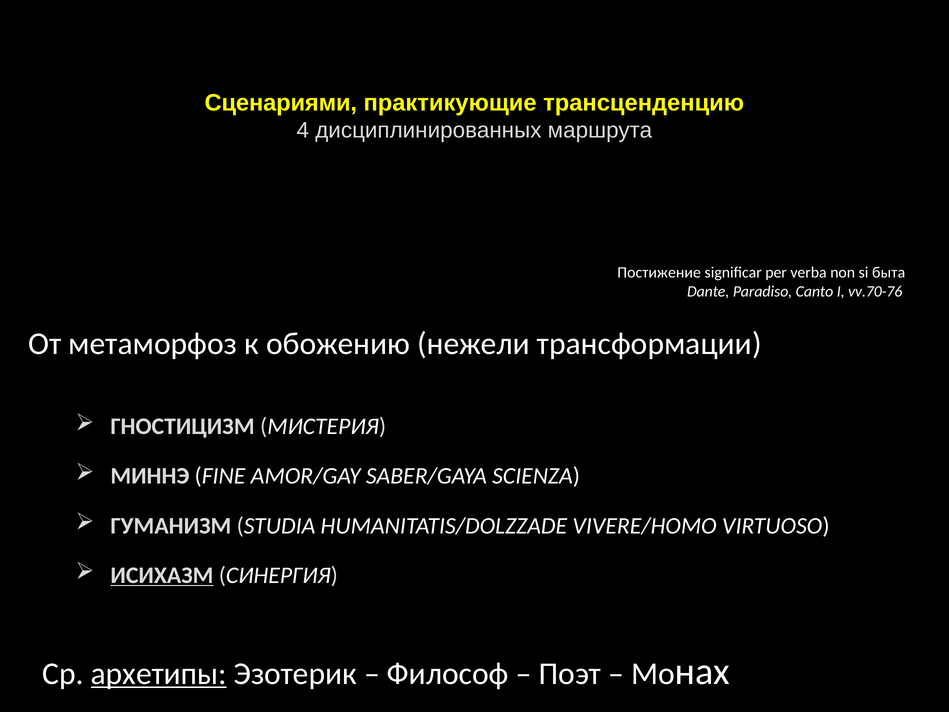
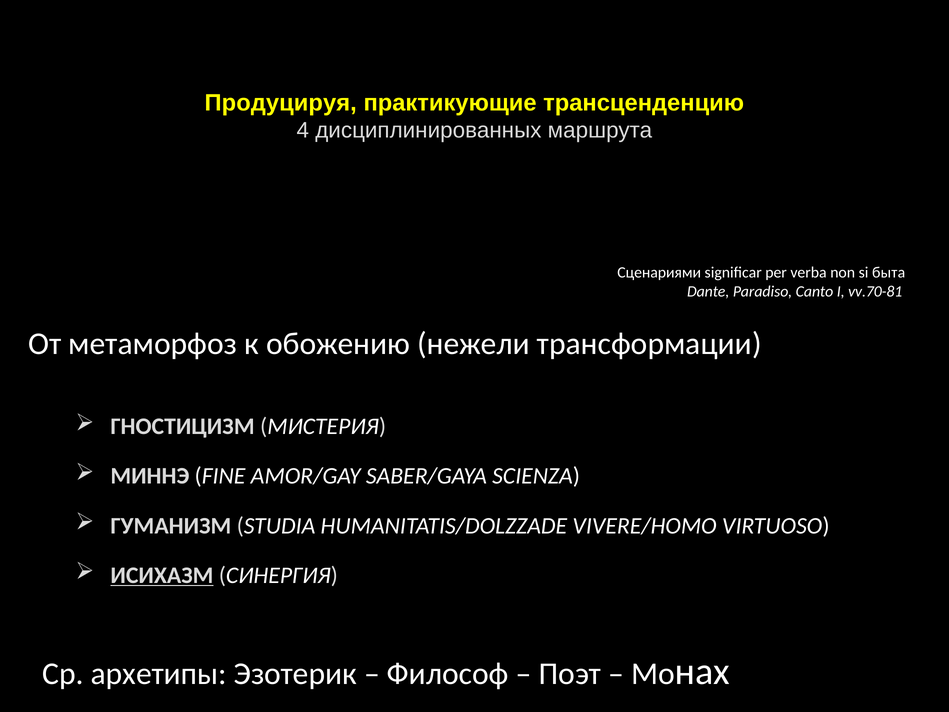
Сценариями: Сценариями -> Продуцируя
Постижение: Постижение -> Сценариями
vv.70-76: vv.70-76 -> vv.70-81
архетипы underline: present -> none
